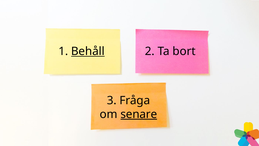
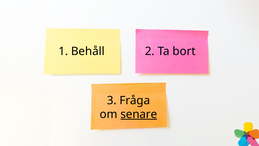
Behåll underline: present -> none
